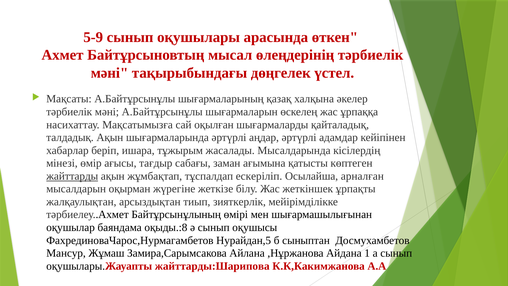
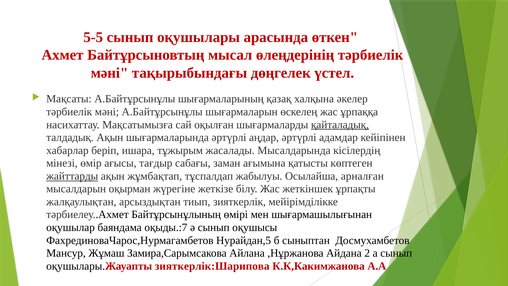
5-9: 5-9 -> 5-5
қайталадық underline: none -> present
ескеріліп: ескеріліп -> жабылуы
оқыды.:8: оқыды.:8 -> оқыды.:7
1: 1 -> 2
жайттарды:Шарипова: жайттарды:Шарипова -> зияткерлік:Шарипова
